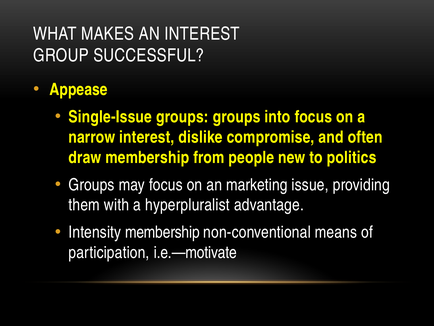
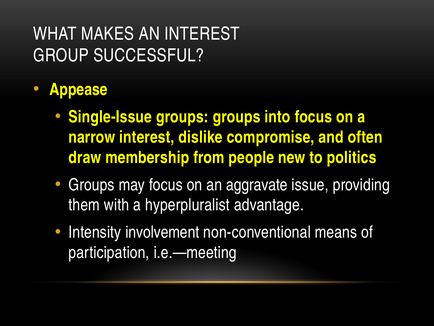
marketing: marketing -> aggravate
Intensity membership: membership -> involvement
i.e.—motivate: i.e.—motivate -> i.e.—meeting
